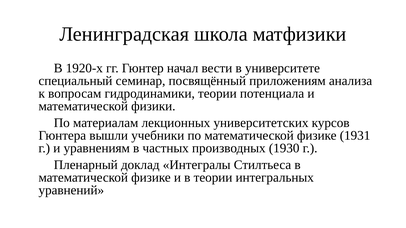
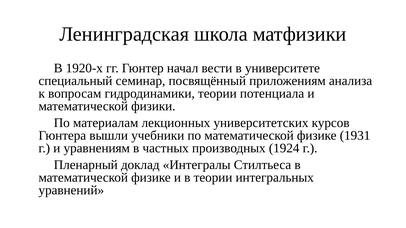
1930: 1930 -> 1924
